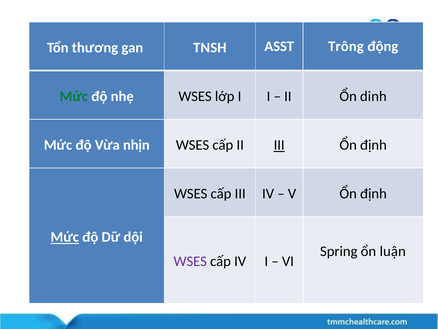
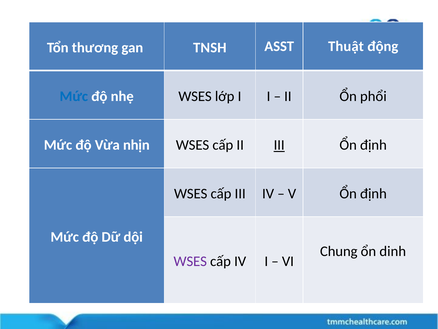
Trông: Trông -> Thuật
Mức at (74, 96) colour: green -> blue
dinh: dinh -> phổi
Mức at (65, 237) underline: present -> none
Spring: Spring -> Chung
luận: luận -> dinh
